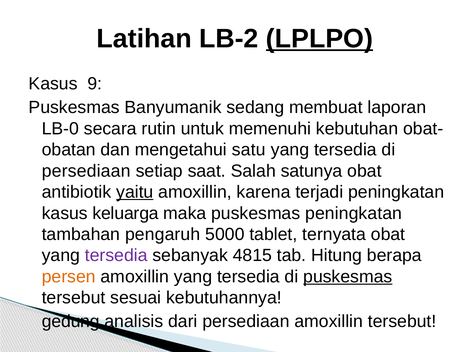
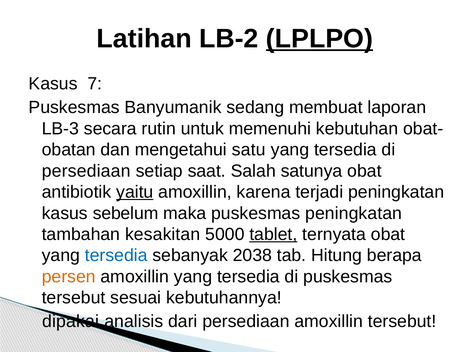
9: 9 -> 7
LB-0: LB-0 -> LB-3
keluarga: keluarga -> sebelum
pengaruh: pengaruh -> kesakitan
tablet underline: none -> present
tersedia at (116, 256) colour: purple -> blue
4815: 4815 -> 2038
puskesmas at (348, 277) underline: present -> none
gedung: gedung -> dipakai
